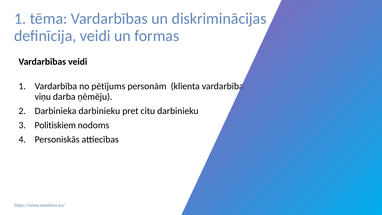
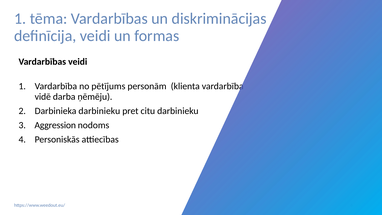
viņu: viņu -> vidē
Politiskiem: Politiskiem -> Aggression
